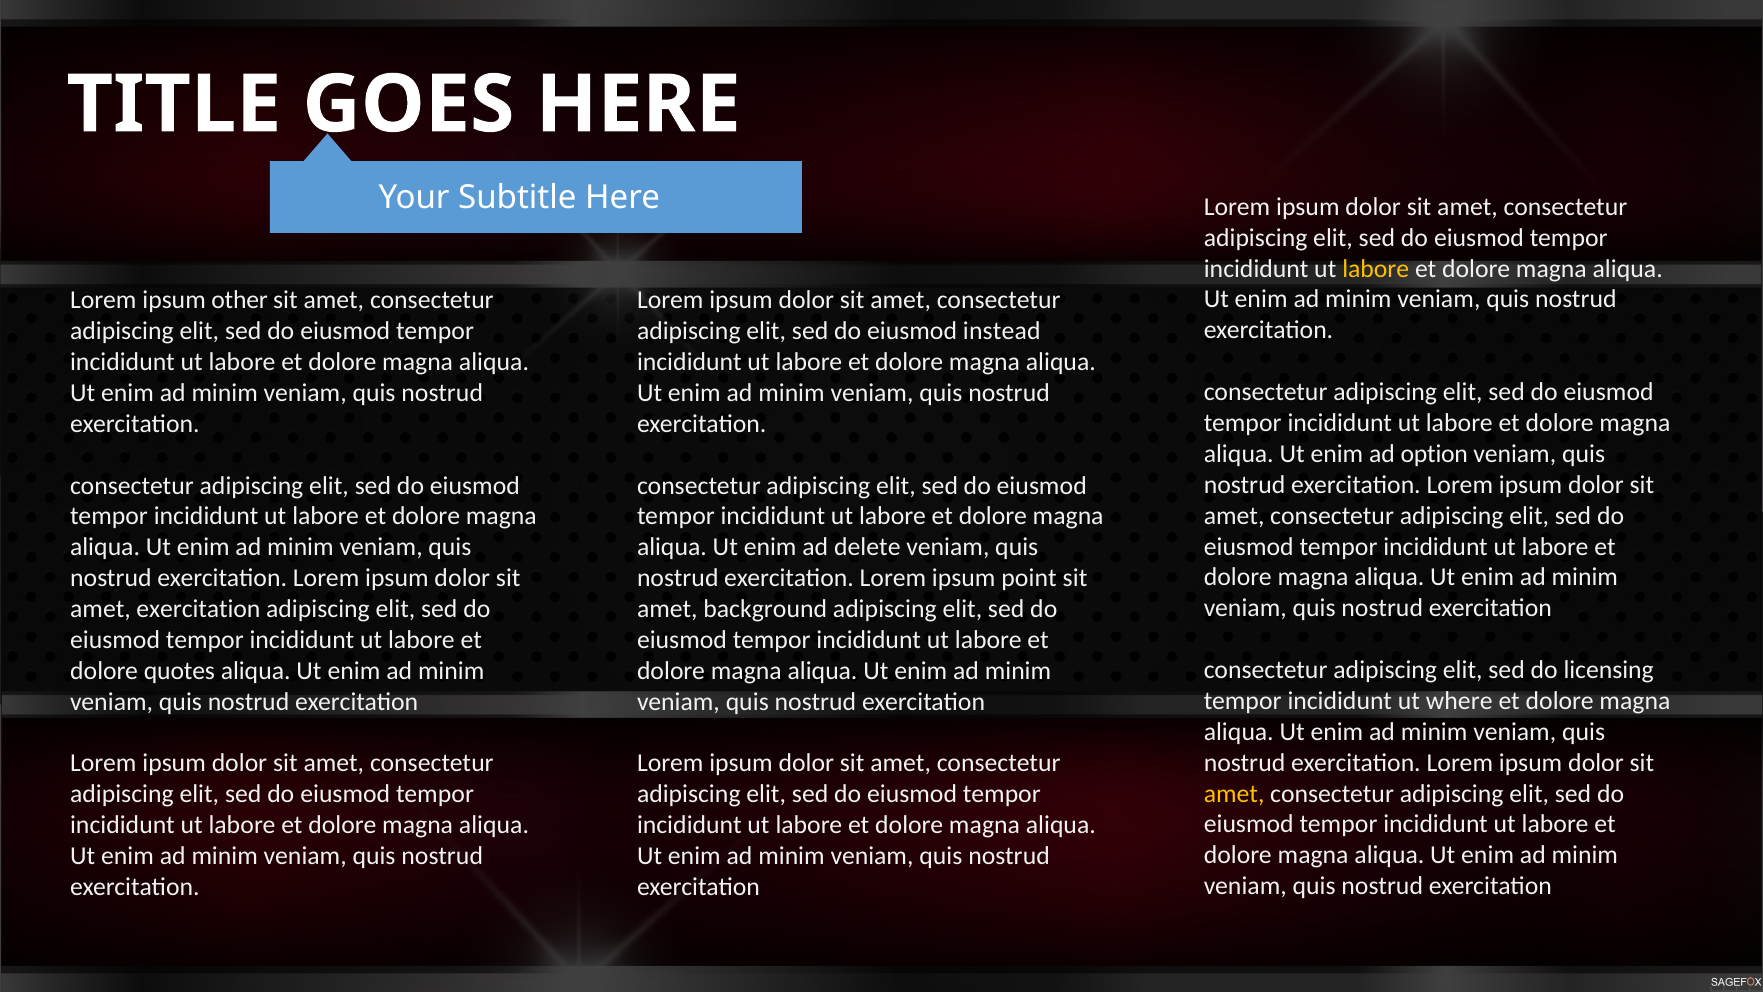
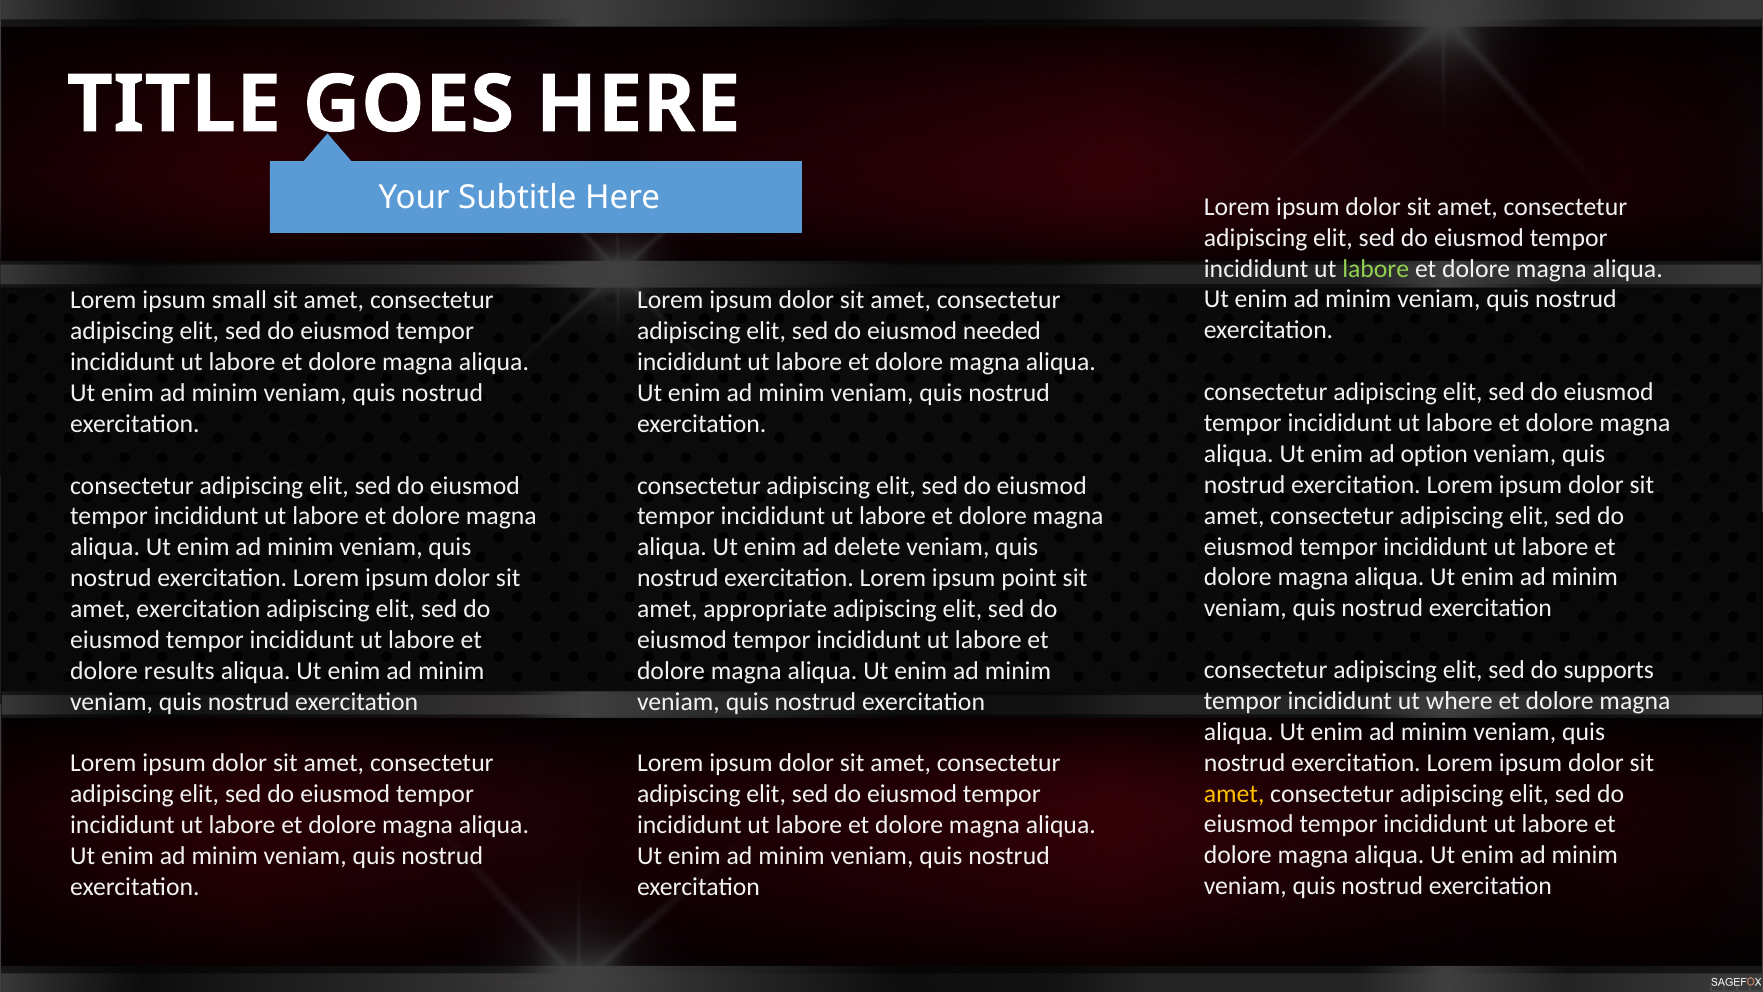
labore at (1376, 269) colour: yellow -> light green
other: other -> small
instead: instead -> needed
background: background -> appropriate
licensing: licensing -> supports
quotes: quotes -> results
